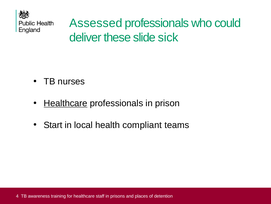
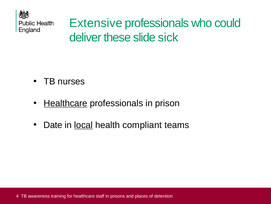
Assessed: Assessed -> Extensive
Start: Start -> Date
local underline: none -> present
